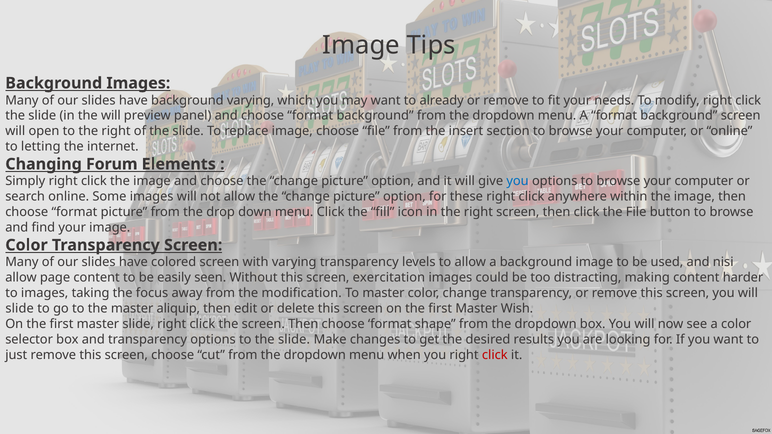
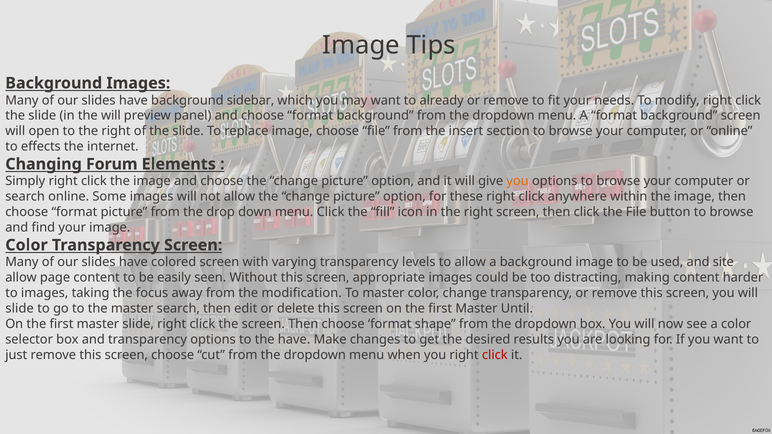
background varying: varying -> sidebar
letting: letting -> effects
you at (518, 181) colour: blue -> orange
nisi: nisi -> site
exercitation: exercitation -> appropriate
master aliquip: aliquip -> search
Wish: Wish -> Until
to the slide: slide -> have
